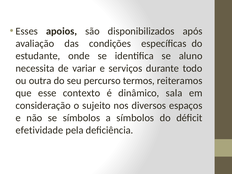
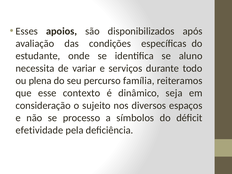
outra: outra -> plena
termos: termos -> família
sala: sala -> seja
se símbolos: símbolos -> processo
